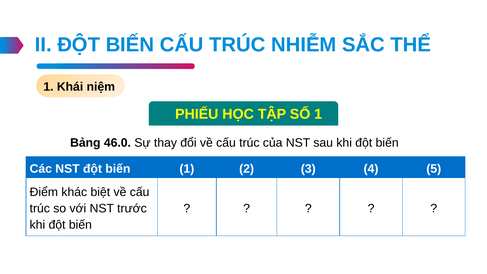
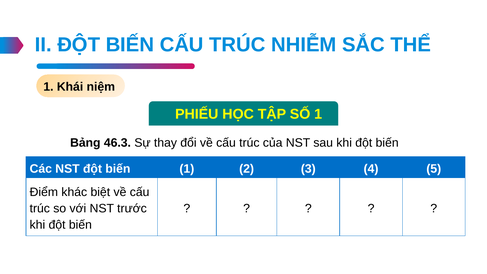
46.0: 46.0 -> 46.3
